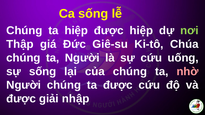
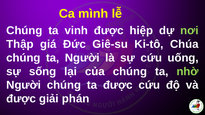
Ca sống: sống -> mình
ta hiệp: hiệp -> vinh
nhờ colour: pink -> light green
nhập: nhập -> phán
